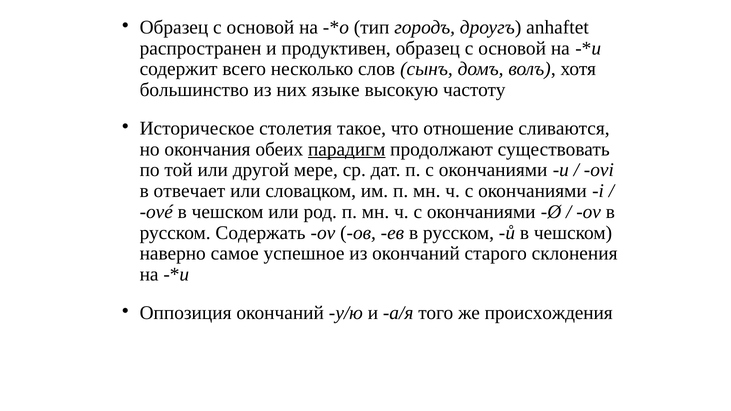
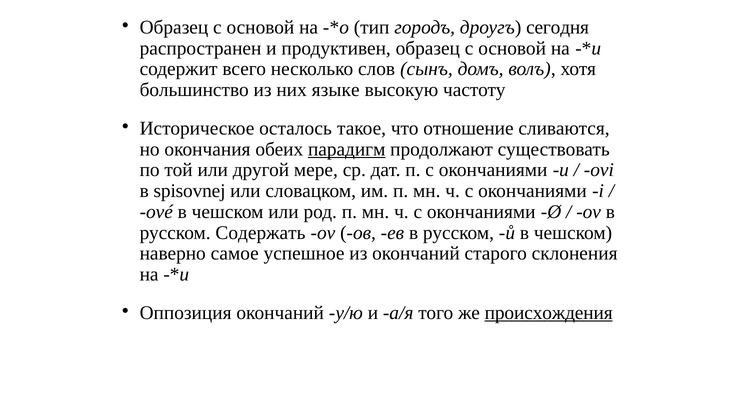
anhaftet: anhaftet -> сегодня
столетия: столетия -> осталось
отвечает: отвечает -> spisovnej
происхождения underline: none -> present
